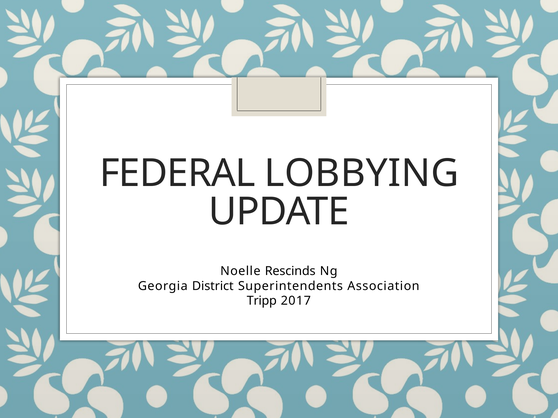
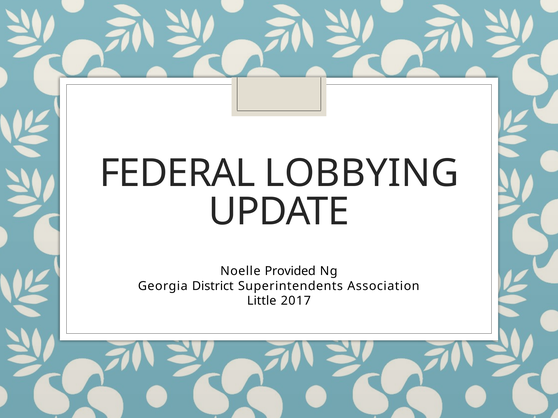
Rescinds: Rescinds -> Provided
Tripp: Tripp -> Little
